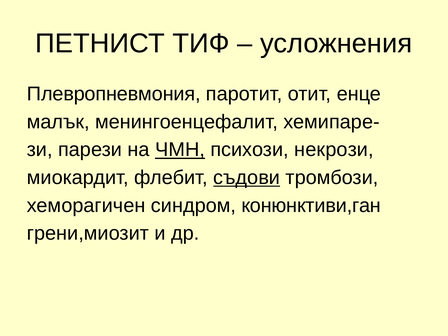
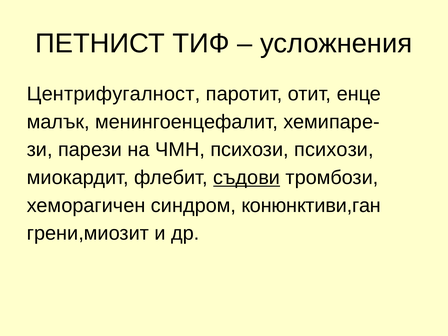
Плевропневмония: Плевропневмония -> Центрифугалност
ЧМН underline: present -> none
психози некрози: некрози -> психози
